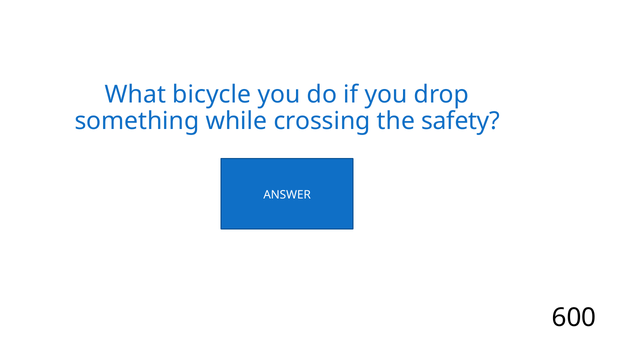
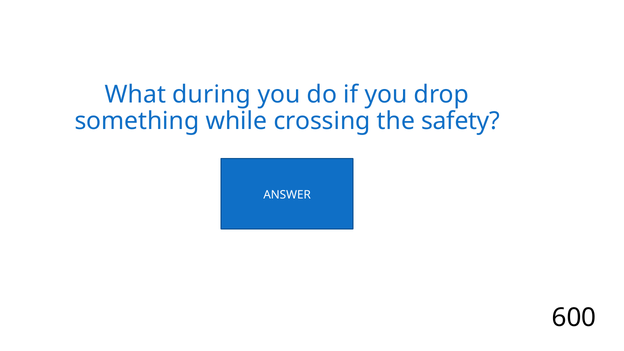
bicycle: bicycle -> during
